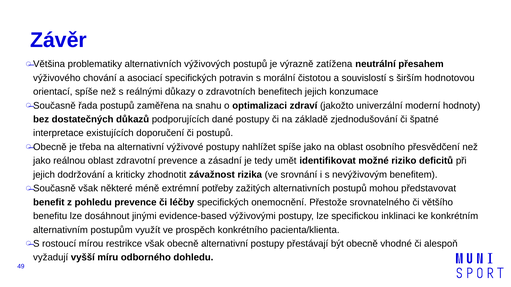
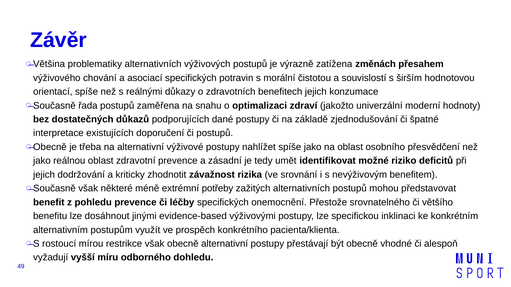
neutrální: neutrální -> změnách
